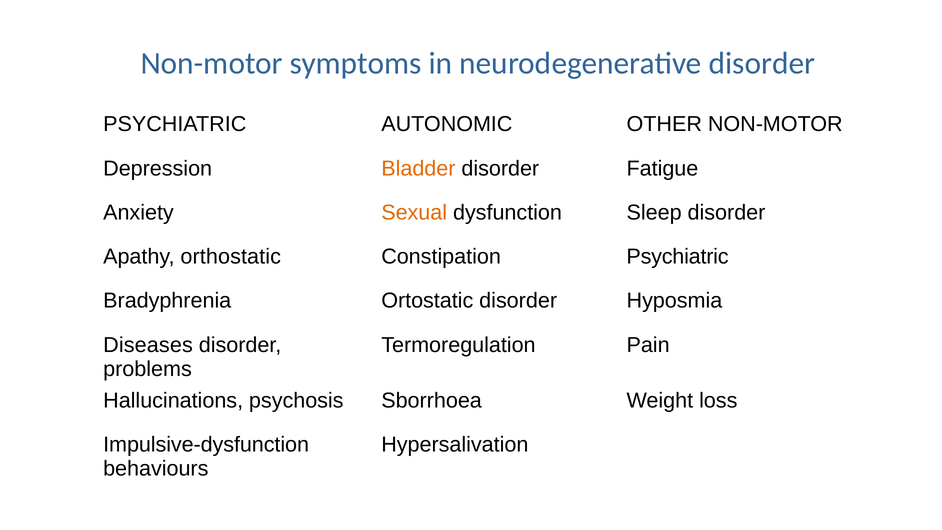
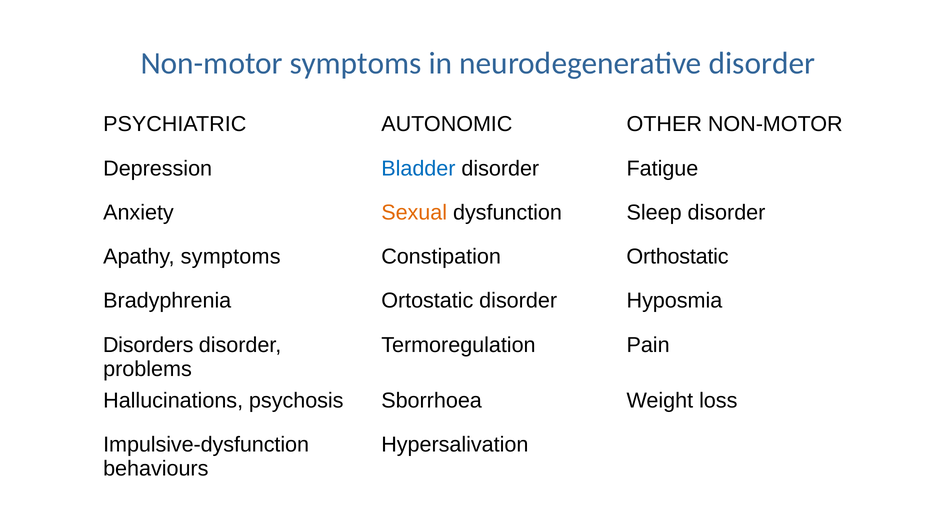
Bladder colour: orange -> blue
Apathy orthostatic: orthostatic -> symptoms
Constipation Psychiatric: Psychiatric -> Orthostatic
Diseases: Diseases -> Disorders
